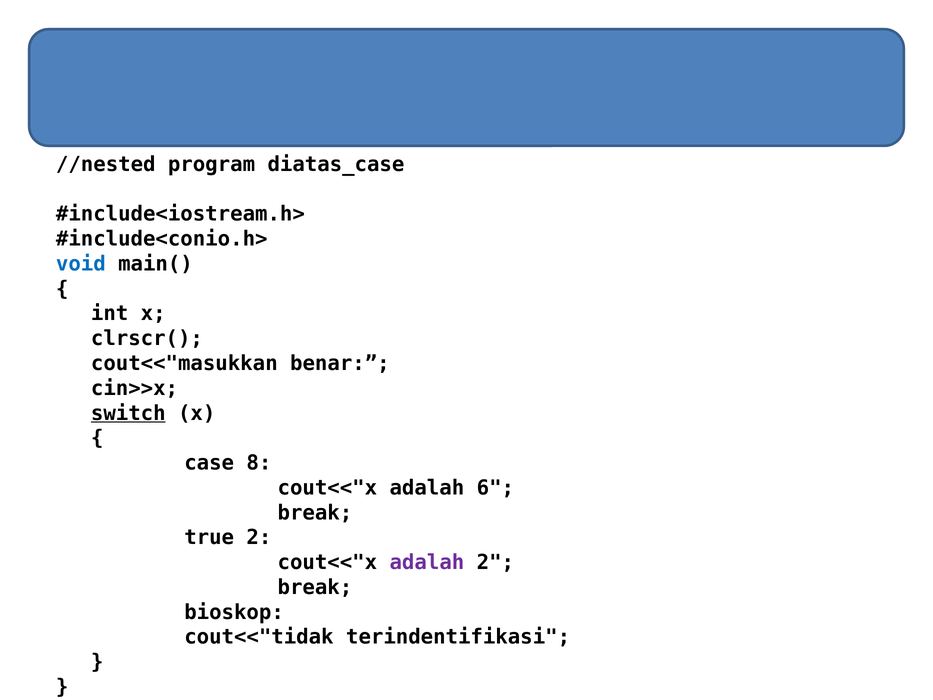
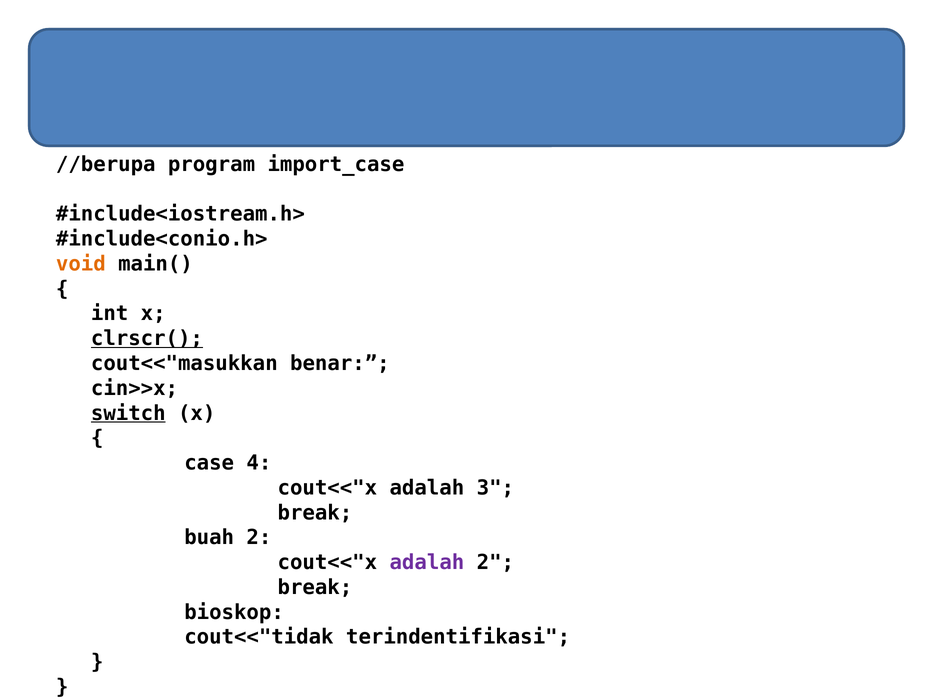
//nested: //nested -> //berupa
diatas_case: diatas_case -> import_case
void colour: blue -> orange
clrscr( underline: none -> present
8: 8 -> 4
6: 6 -> 3
true: true -> buah
